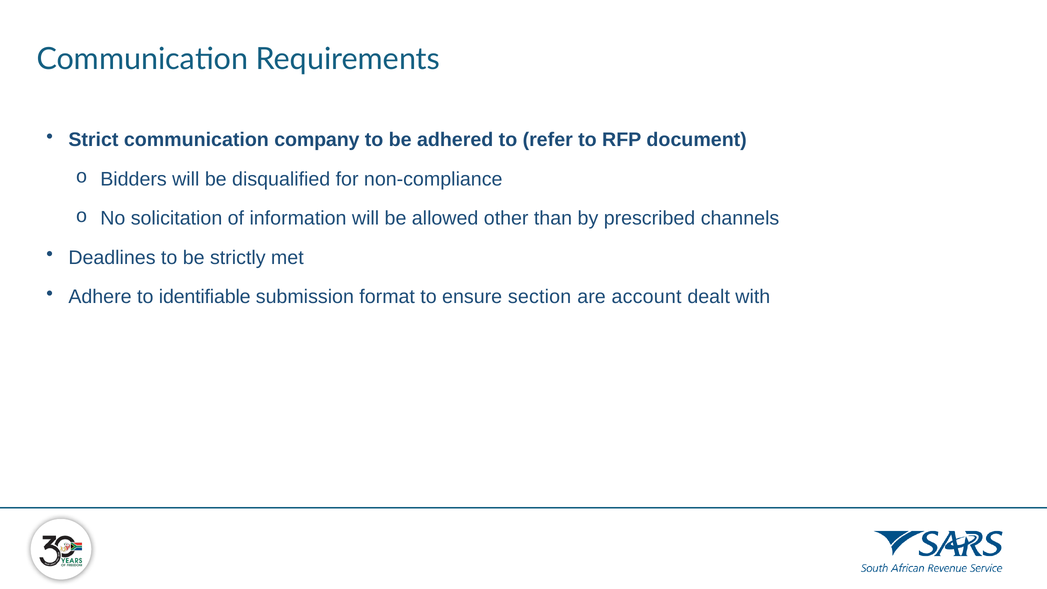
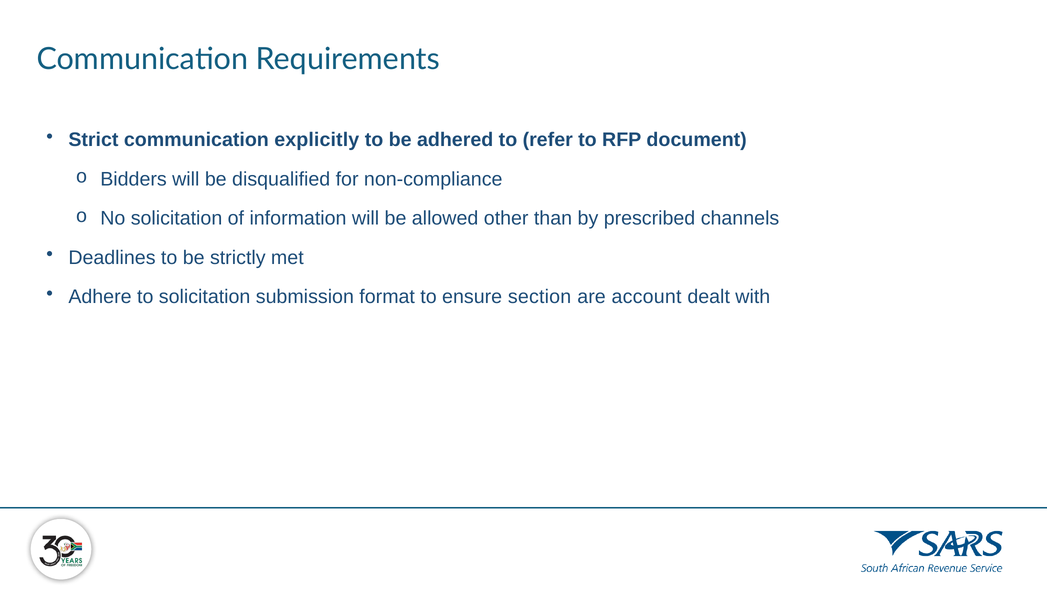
company: company -> explicitly
to identifiable: identifiable -> solicitation
